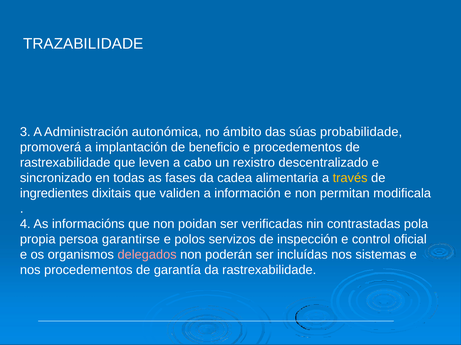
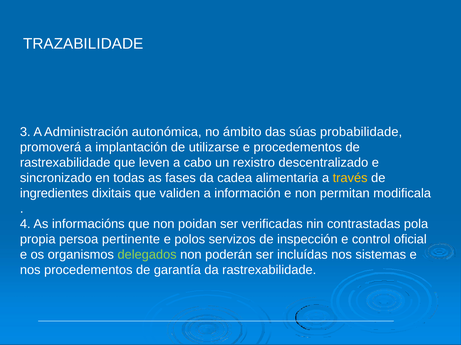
beneficio: beneficio -> utilizarse
garantirse: garantirse -> pertinente
delegados colour: pink -> light green
